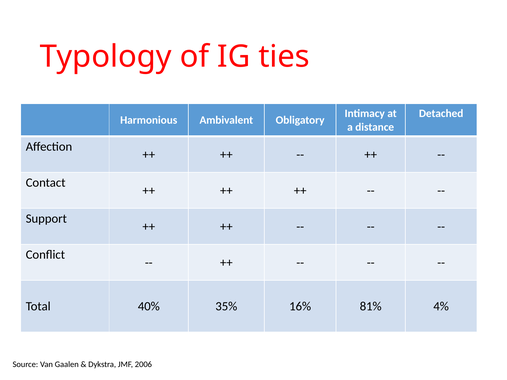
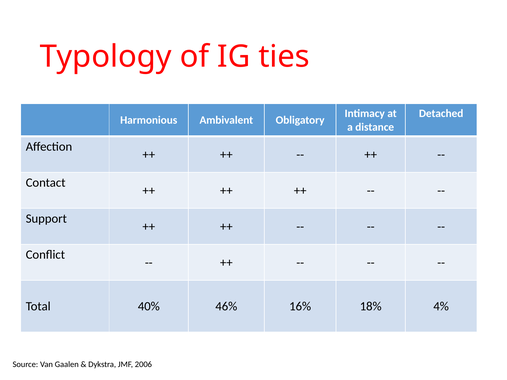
35%: 35% -> 46%
81%: 81% -> 18%
